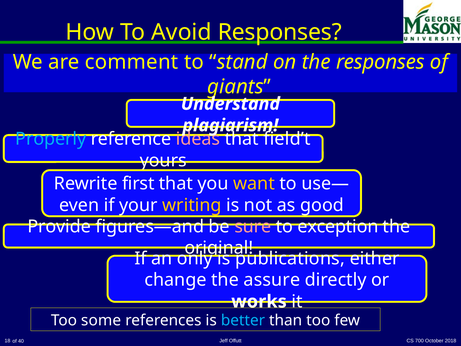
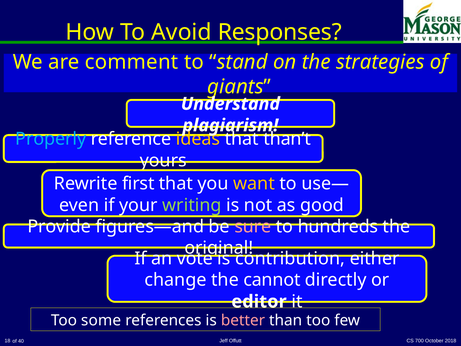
the responses: responses -> strategies
ideas colour: pink -> yellow
field’t: field’t -> than’t
writing colour: yellow -> light green
exception: exception -> hundreds
only: only -> vote
publications: publications -> contribution
assure: assure -> cannot
works: works -> editor
better colour: light blue -> pink
